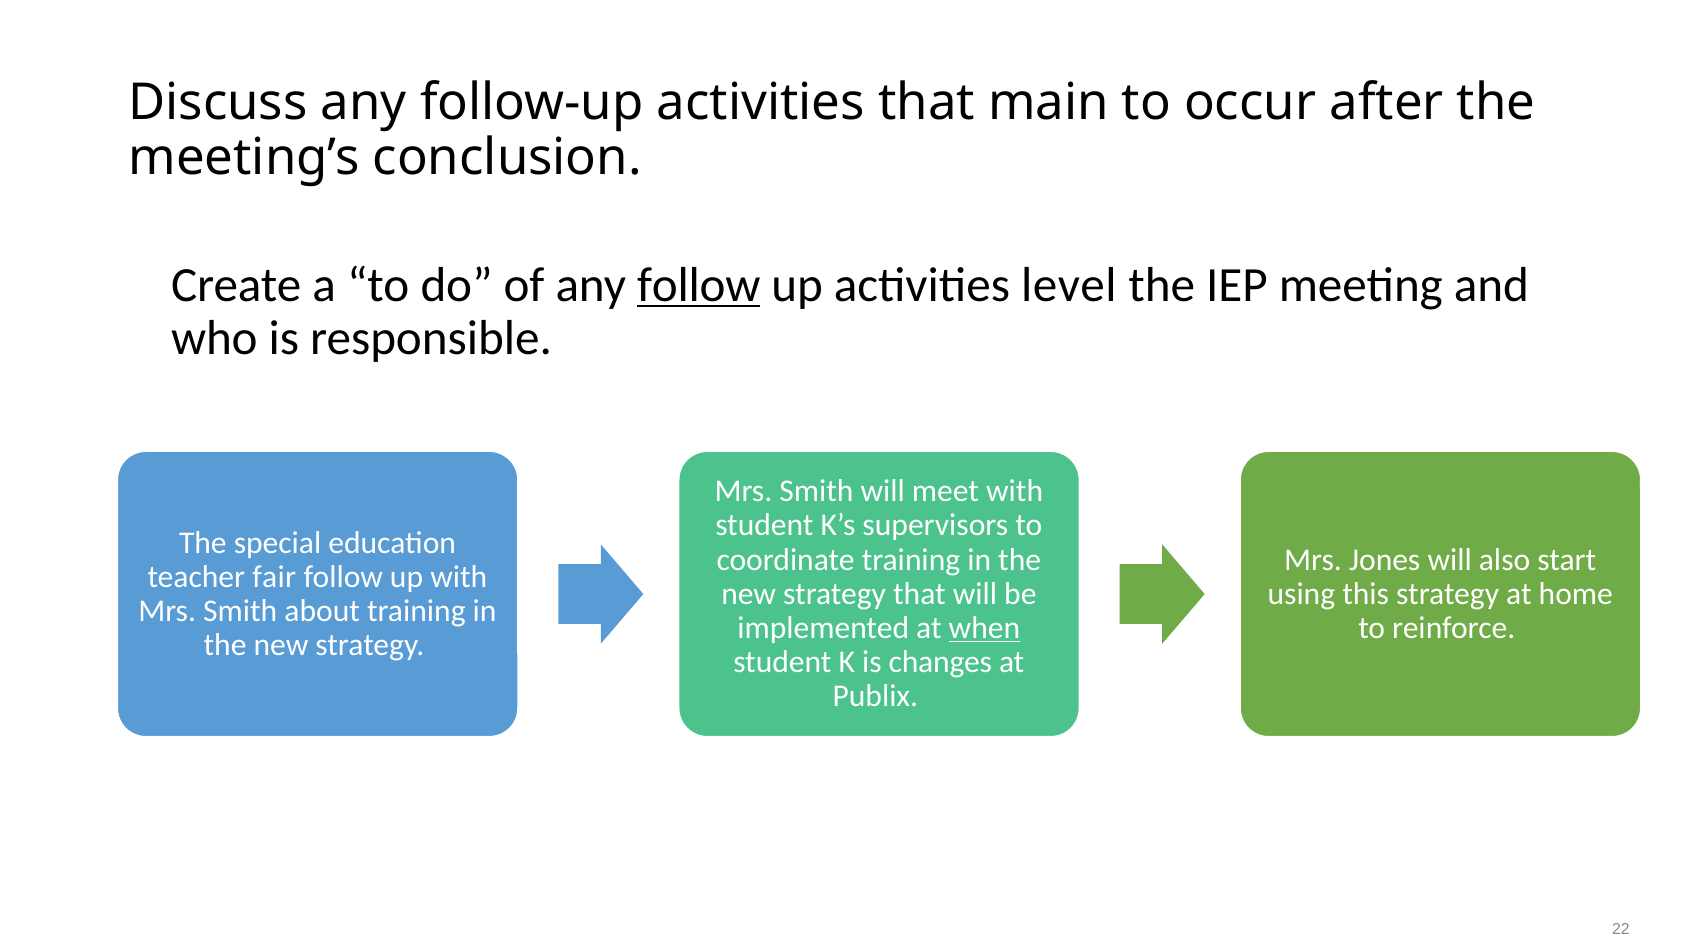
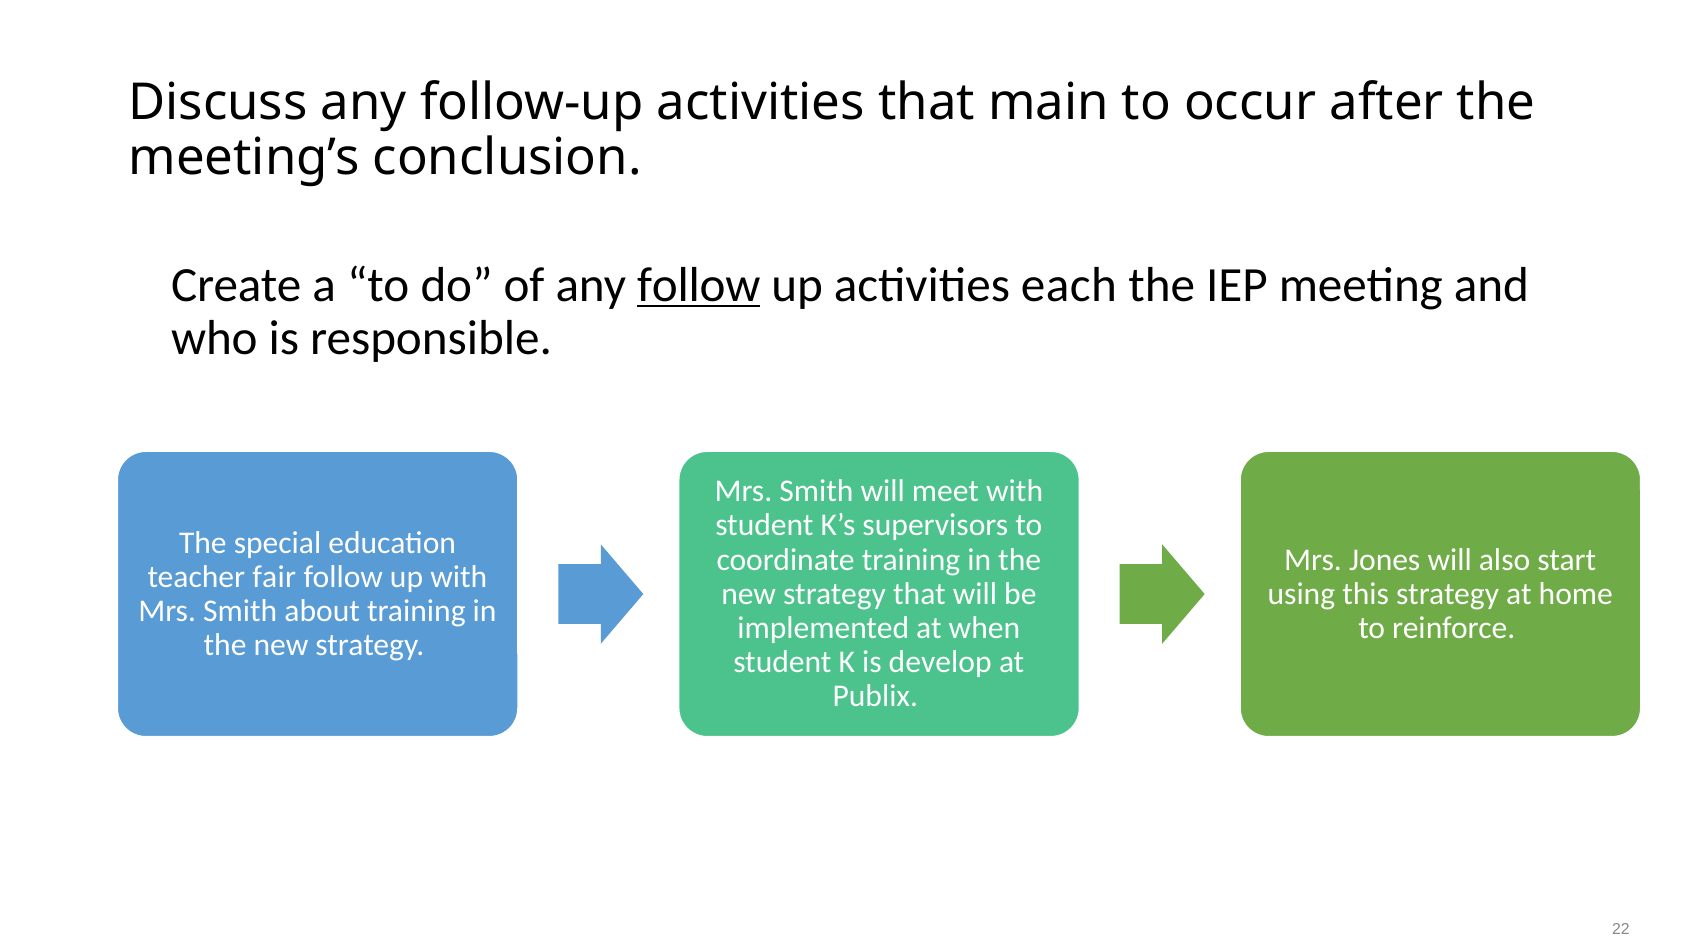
level: level -> each
when underline: present -> none
changes: changes -> develop
